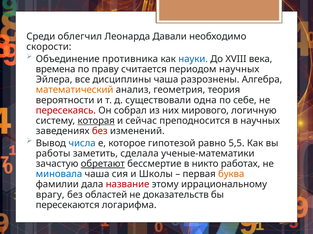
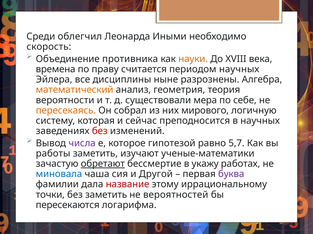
Давали: Давали -> Иными
скорости: скорости -> скорость
науки colour: blue -> orange
дисциплины чаша: чаша -> ныне
одна: одна -> мера
пересекаясь colour: red -> orange
которая underline: present -> none
числа colour: blue -> purple
5,5: 5,5 -> 5,7
сделала: сделала -> изучают
никто: никто -> укажу
Школы: Школы -> Другой
буква colour: orange -> purple
врагу: врагу -> точки
без областей: областей -> заметить
доказательств: доказательств -> вероятностей
